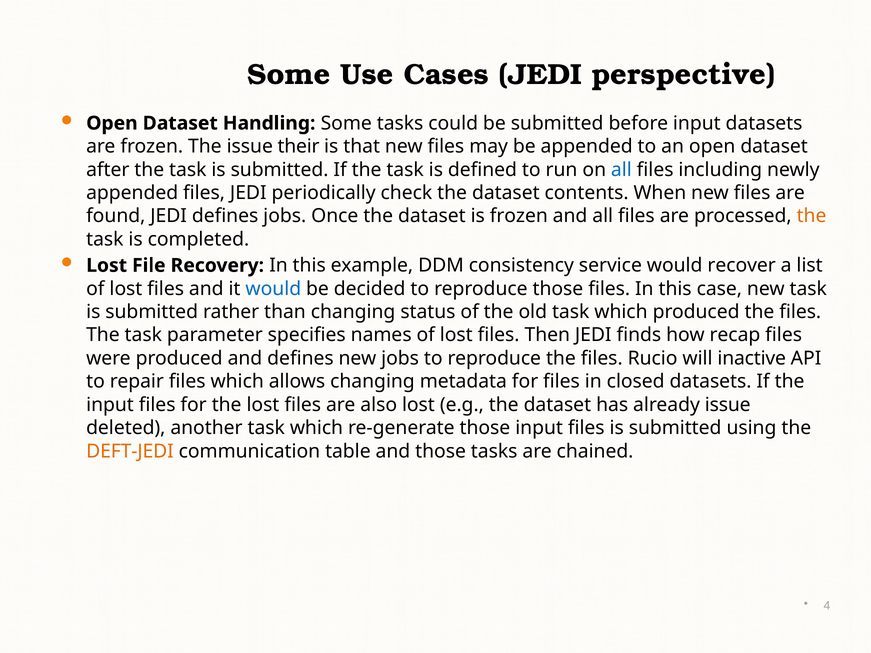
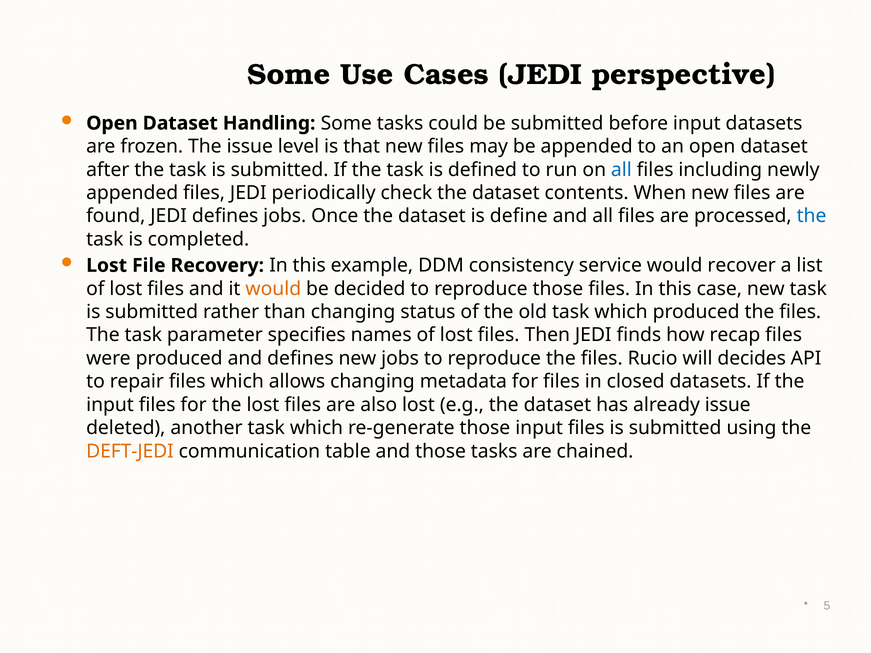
their: their -> level
is frozen: frozen -> define
the at (812, 216) colour: orange -> blue
would at (273, 289) colour: blue -> orange
inactive: inactive -> decides
4: 4 -> 5
